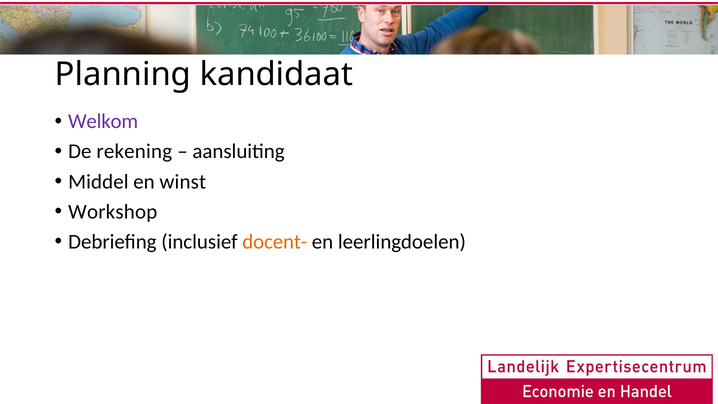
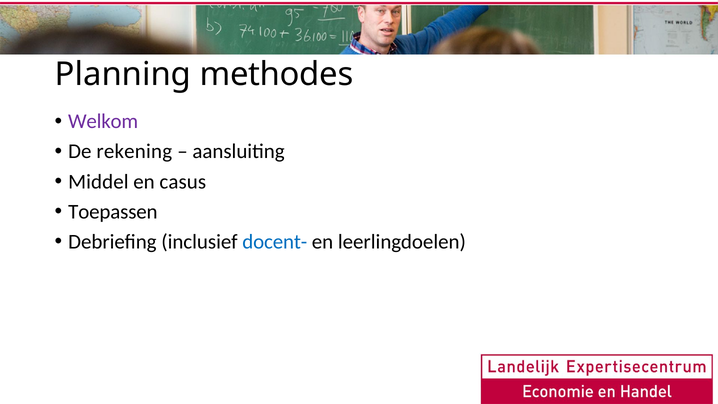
kandidaat: kandidaat -> methodes
winst: winst -> casus
Workshop: Workshop -> Toepassen
docent- colour: orange -> blue
